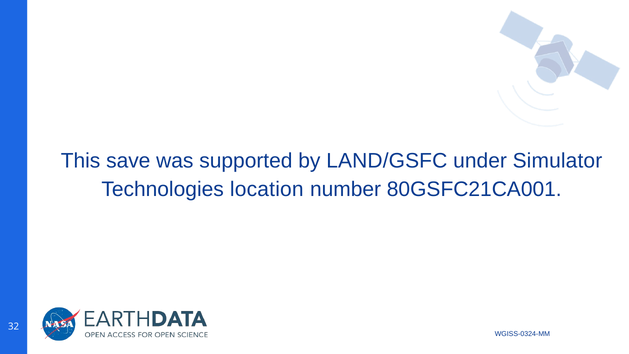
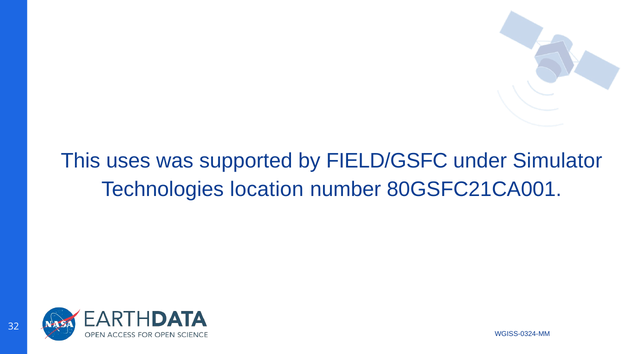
save: save -> uses
LAND/GSFC: LAND/GSFC -> FIELD/GSFC
